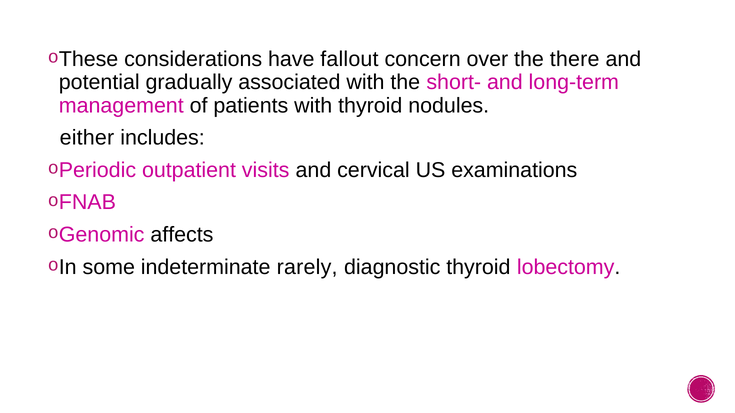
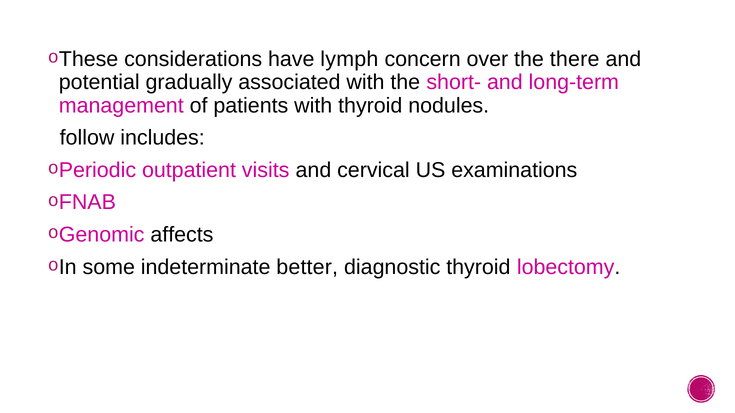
fallout: fallout -> lymph
either: either -> follow
rarely: rarely -> better
